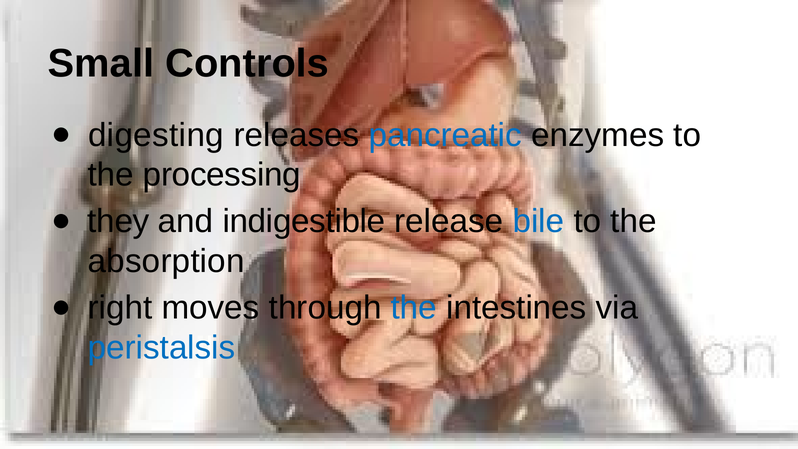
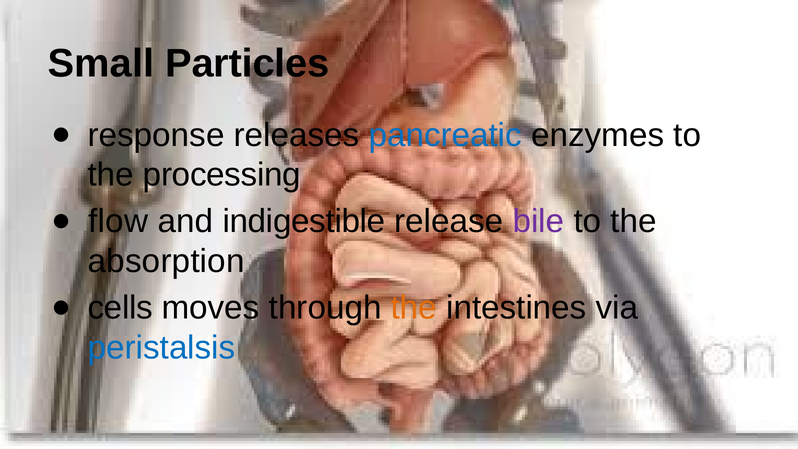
Controls: Controls -> Particles
digesting: digesting -> response
they: they -> flow
bile colour: blue -> purple
right: right -> cells
the at (414, 308) colour: blue -> orange
